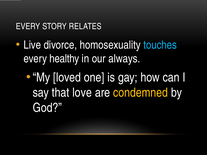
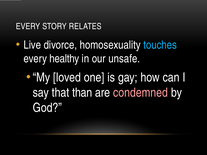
always: always -> unsafe
love: love -> than
condemned colour: yellow -> pink
